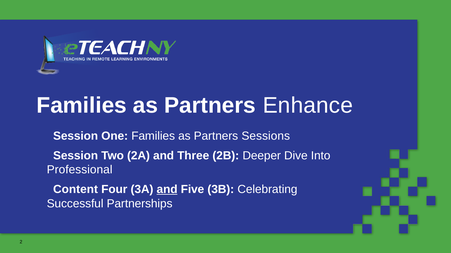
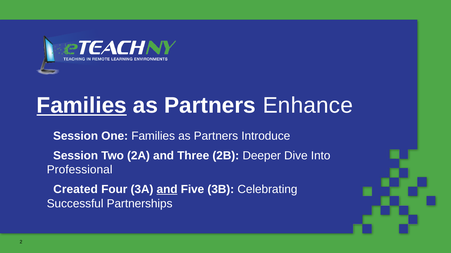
Families at (82, 106) underline: none -> present
Sessions: Sessions -> Introduce
Content: Content -> Created
